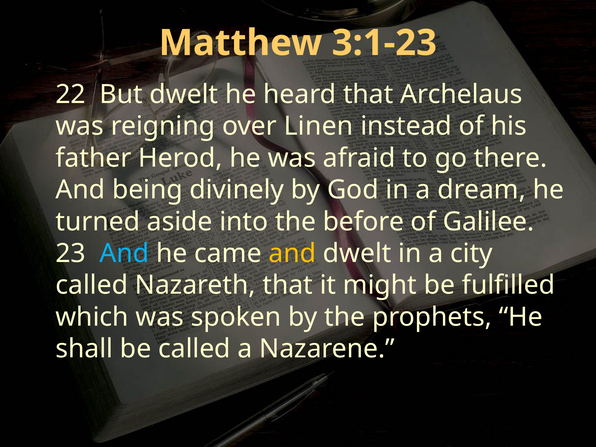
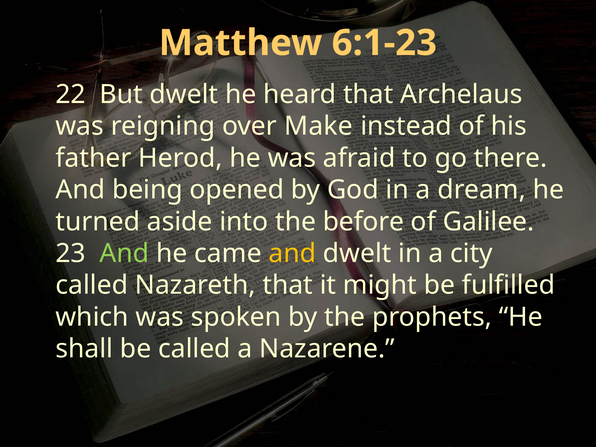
3:1-23: 3:1-23 -> 6:1-23
Linen: Linen -> Make
divinely: divinely -> opened
And at (124, 253) colour: light blue -> light green
